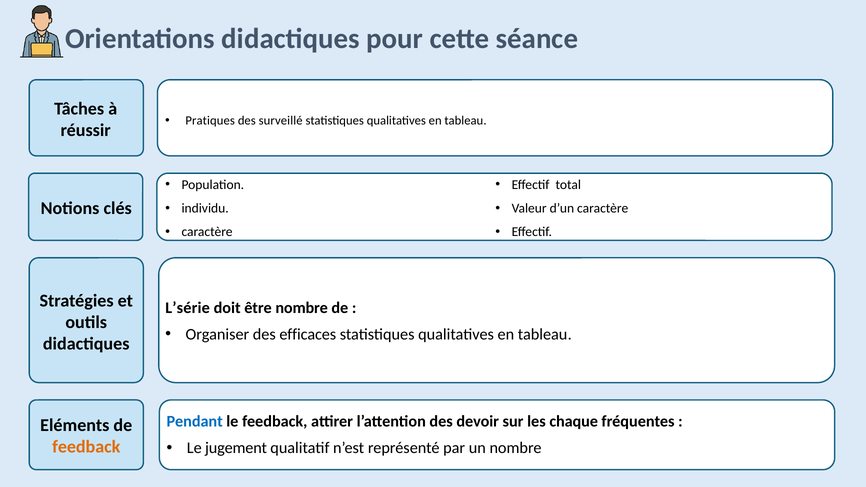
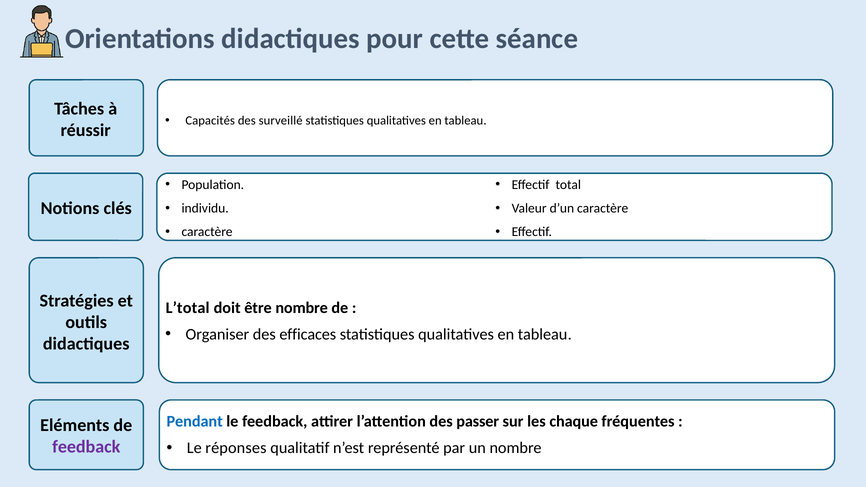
Pratiques: Pratiques -> Capacités
L’série: L’série -> L’total
devoir: devoir -> passer
feedback at (86, 447) colour: orange -> purple
jugement: jugement -> réponses
